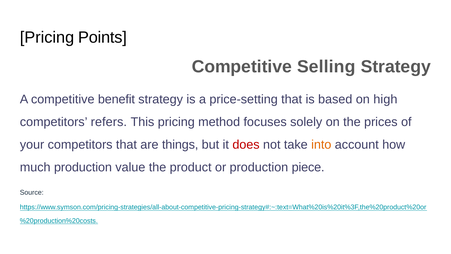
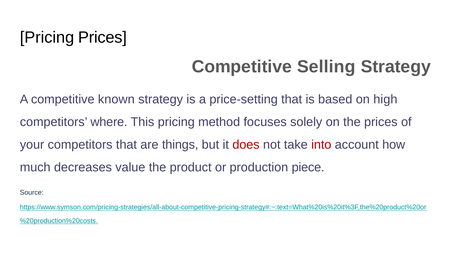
Pricing Points: Points -> Prices
benefit: benefit -> known
refers: refers -> where
into colour: orange -> red
much production: production -> decreases
